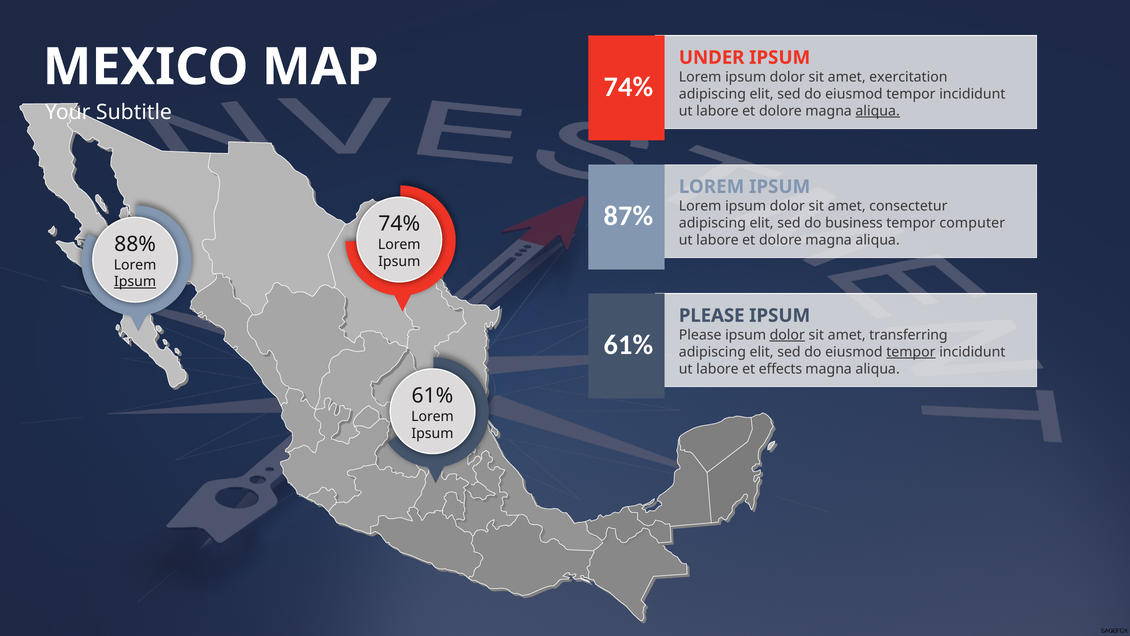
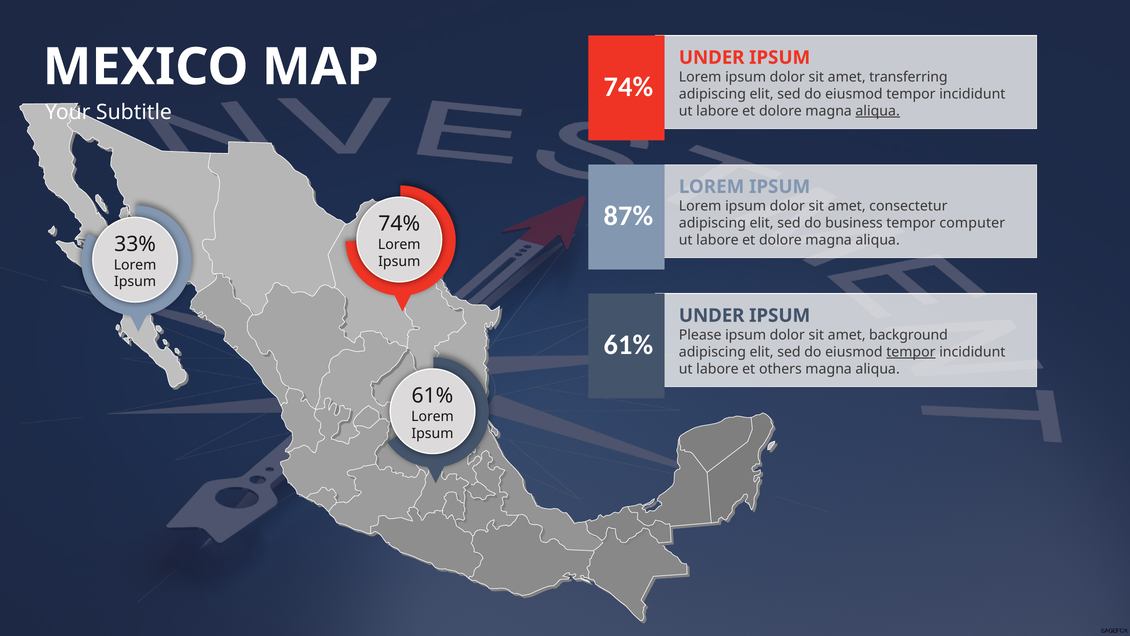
exercitation: exercitation -> transferring
88%: 88% -> 33%
Ipsum at (135, 282) underline: present -> none
PLEASE at (712, 315): PLEASE -> UNDER
dolor at (787, 335) underline: present -> none
transferring: transferring -> background
effects: effects -> others
